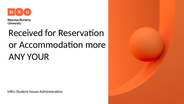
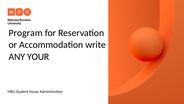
Received: Received -> Program
more: more -> write
